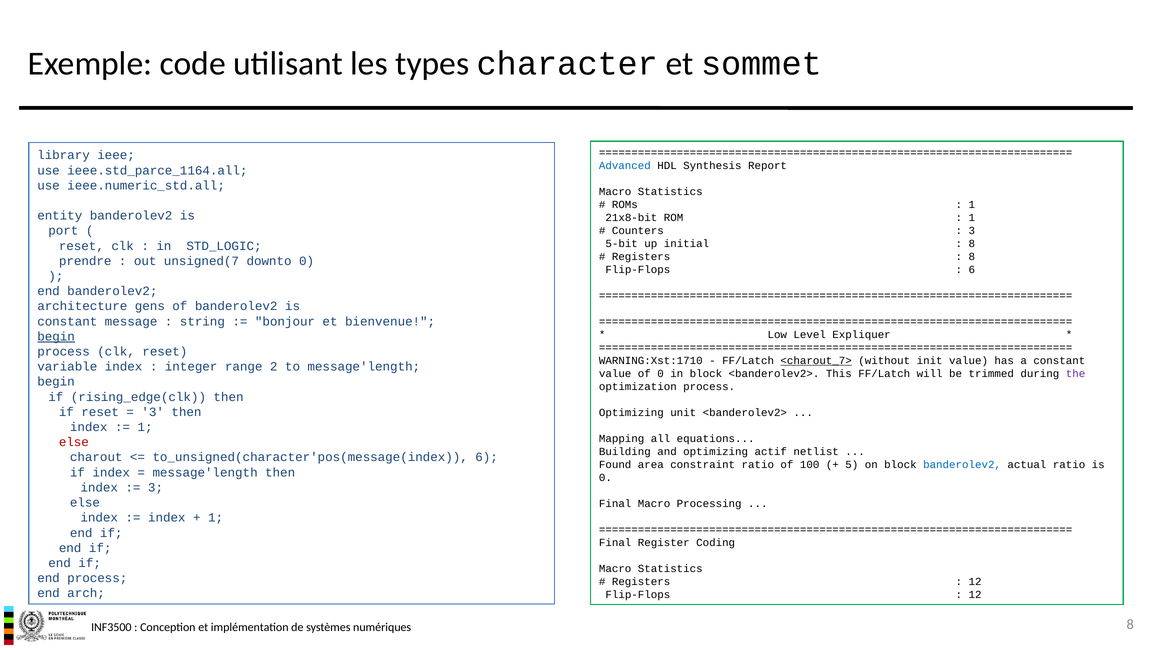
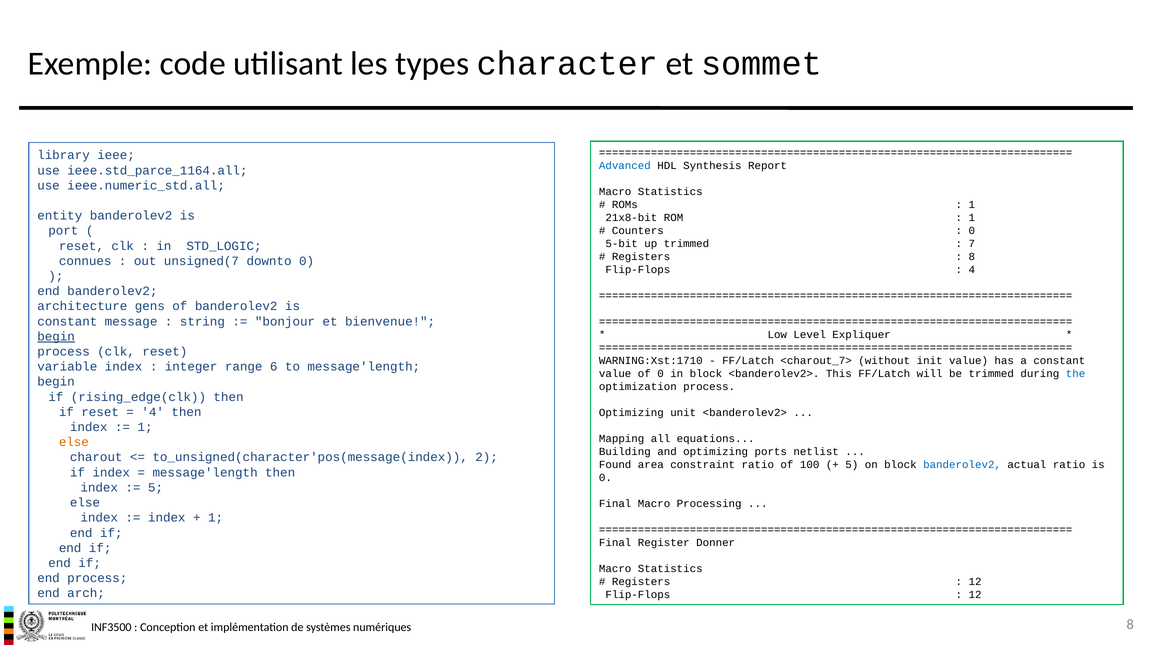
3 at (972, 231): 3 -> 0
up initial: initial -> trimmed
8 at (972, 244): 8 -> 7
prendre: prendre -> connues
6 at (972, 270): 6 -> 4
<charout_7> underline: present -> none
2: 2 -> 6
the colour: purple -> blue
3 at (153, 412): 3 -> 4
else at (74, 442) colour: red -> orange
actif: actif -> ports
to_unsigned(character'pos(message(index 6: 6 -> 2
3 at (155, 488): 3 -> 5
Coding: Coding -> Donner
